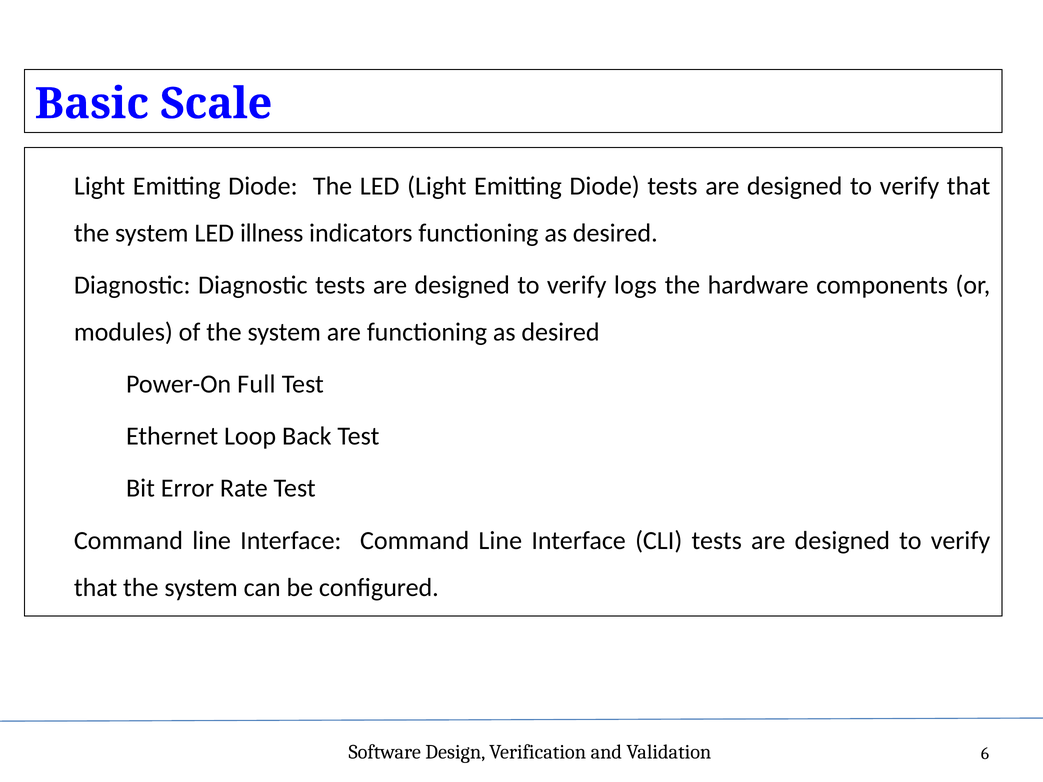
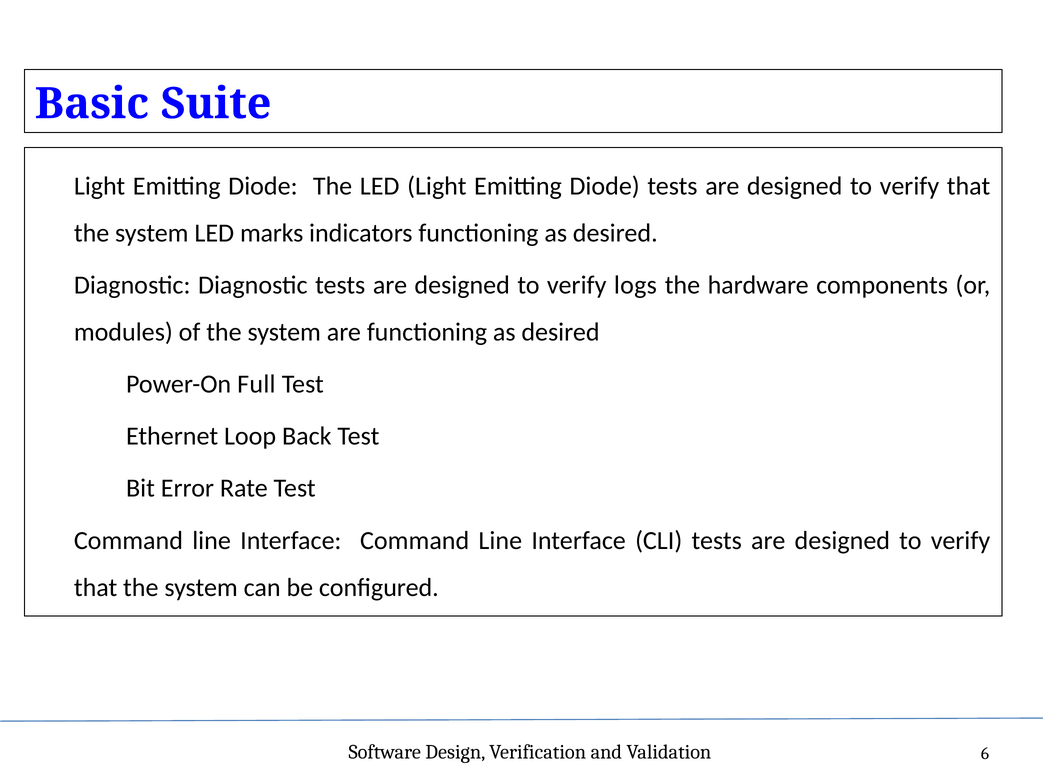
Scale: Scale -> Suite
illness: illness -> marks
